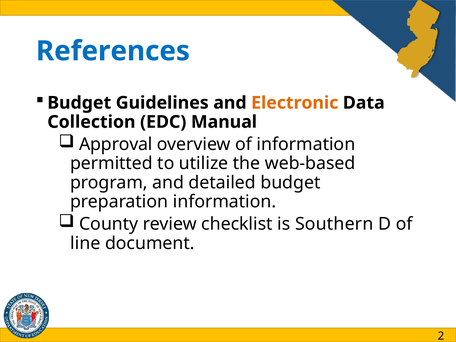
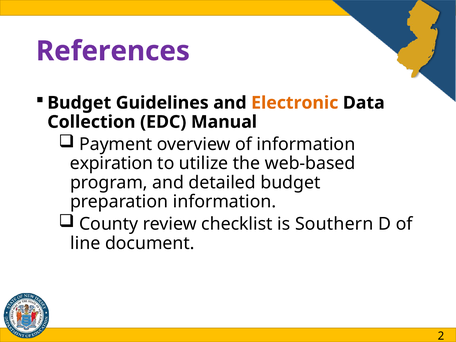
References colour: blue -> purple
Approval: Approval -> Payment
permitted: permitted -> expiration
